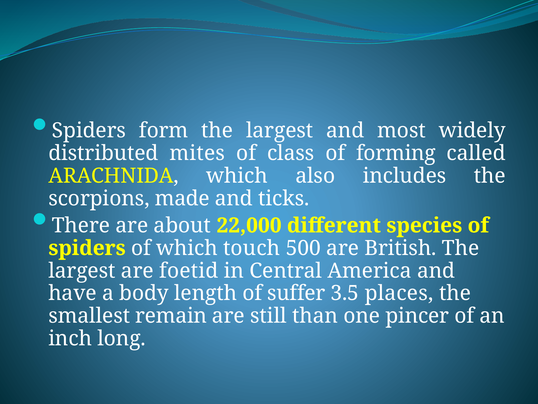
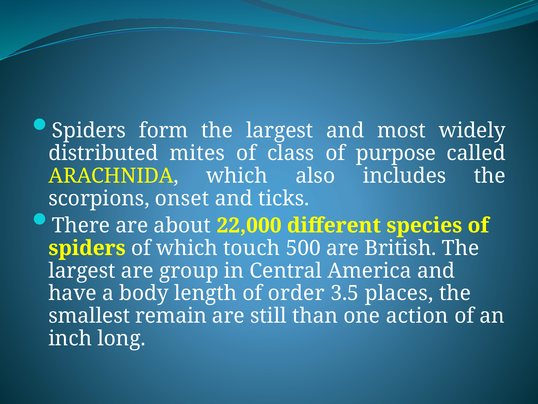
forming: forming -> purpose
made: made -> onset
foetid: foetid -> group
suffer: suffer -> order
pincer: pincer -> action
